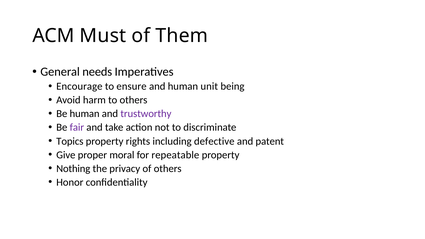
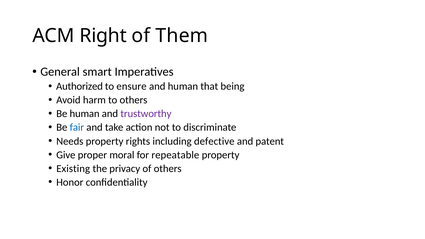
Must: Must -> Right
needs: needs -> smart
Encourage: Encourage -> Authorized
unit: unit -> that
fair colour: purple -> blue
Topics: Topics -> Needs
Nothing: Nothing -> Existing
